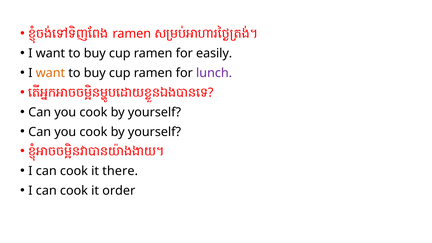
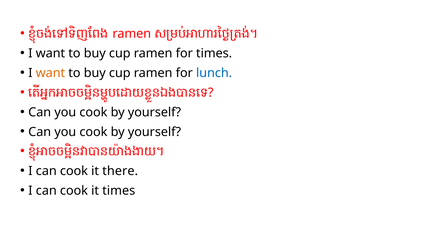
for easily: easily -> times
lunch colour: purple -> blue
it order: order -> times
